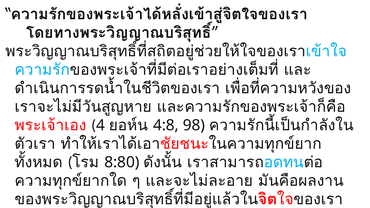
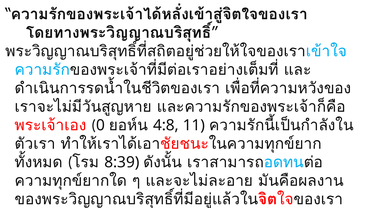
4: 4 -> 0
98: 98 -> 11
8:80: 8:80 -> 8:39
